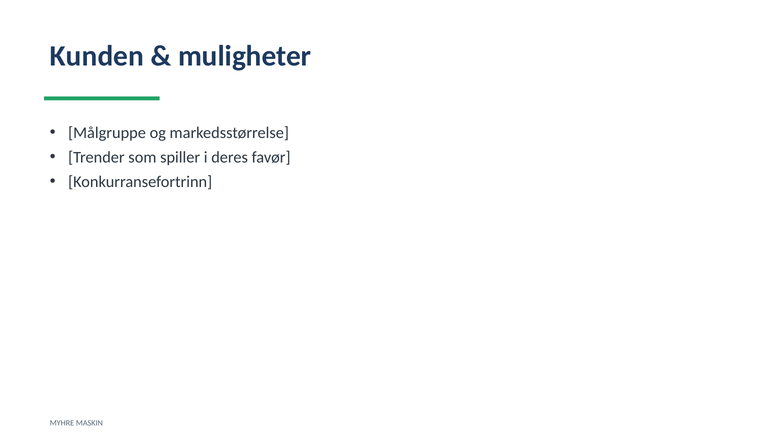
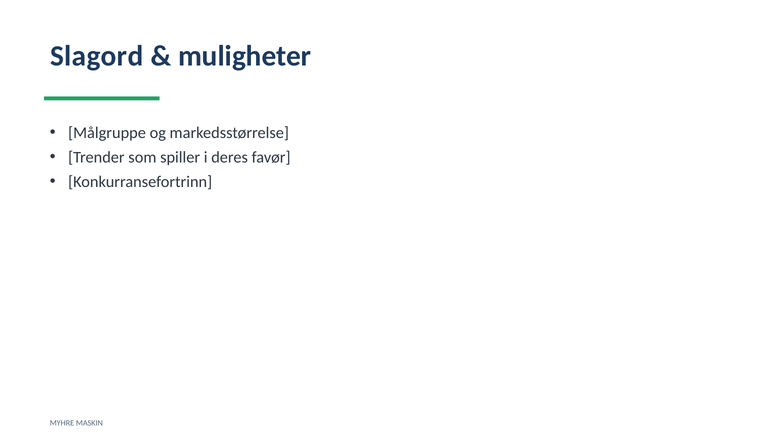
Kunden: Kunden -> Slagord
